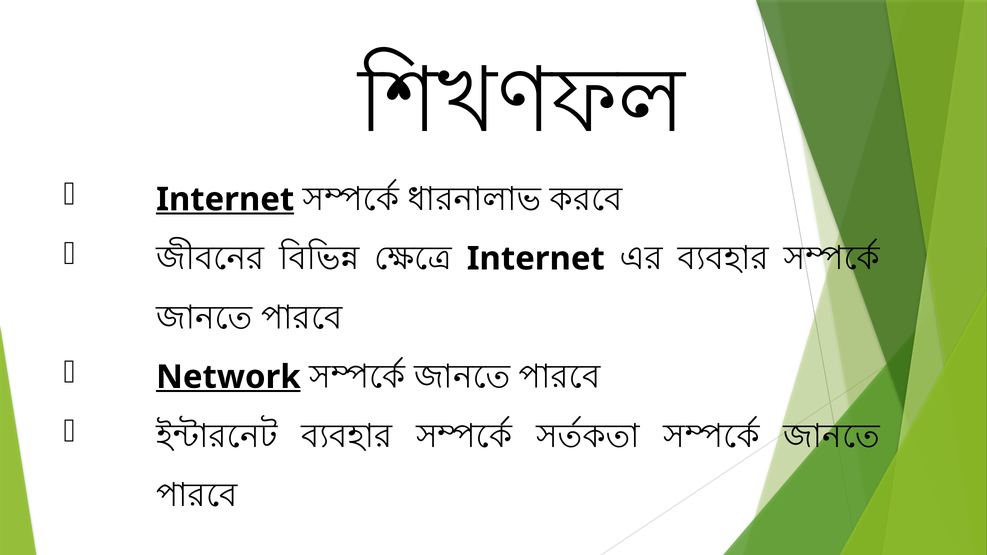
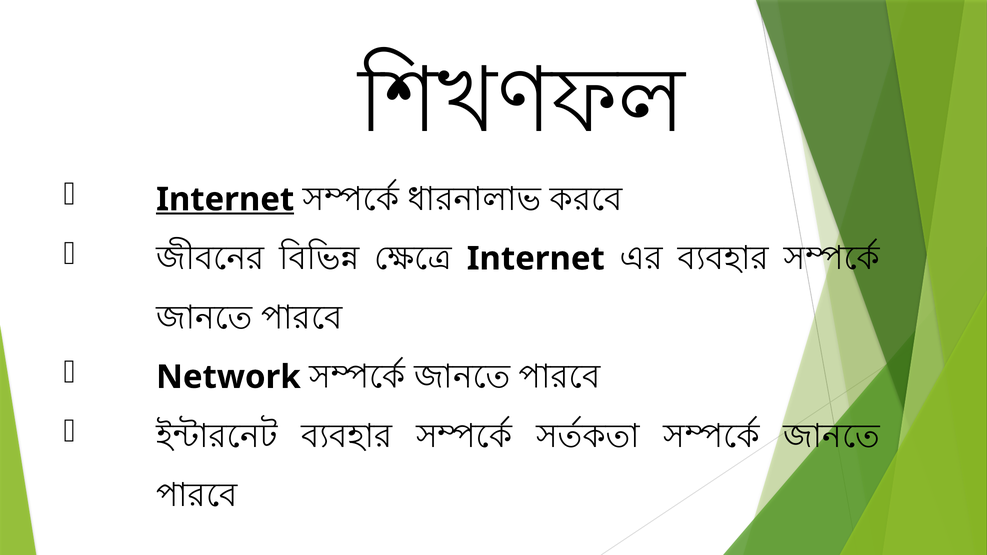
Network underline: present -> none
